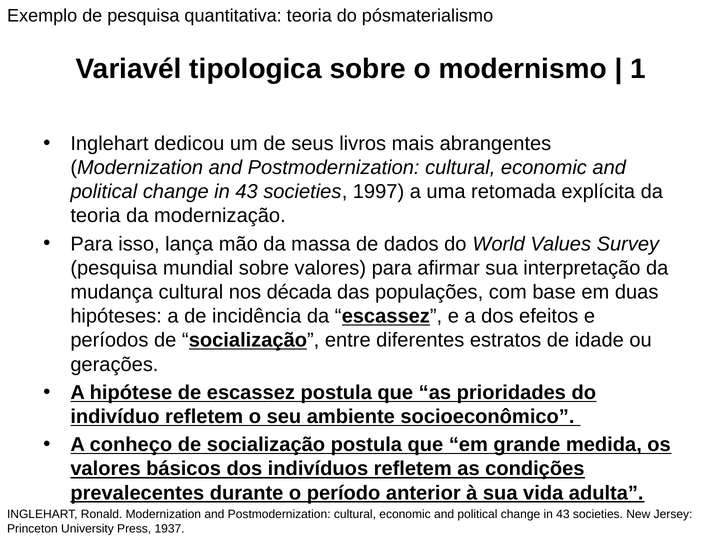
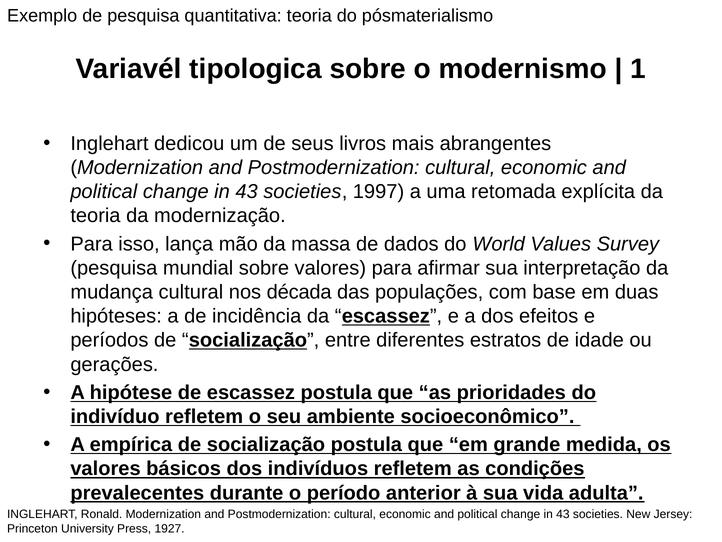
conheço: conheço -> empírica
1937: 1937 -> 1927
